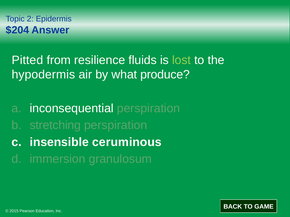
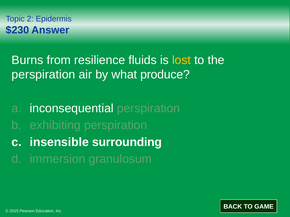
$204: $204 -> $230
Pitted: Pitted -> Burns
lost colour: light green -> yellow
hypodermis at (43, 75): hypodermis -> perspiration
stretching: stretching -> exhibiting
ceruminous: ceruminous -> surrounding
